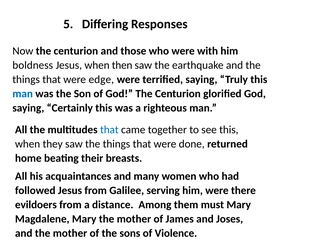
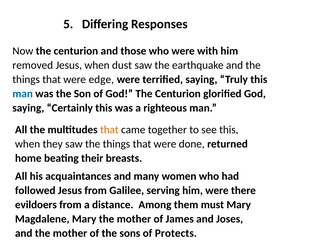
boldness: boldness -> removed
then: then -> dust
that at (109, 130) colour: blue -> orange
Violence: Violence -> Protects
